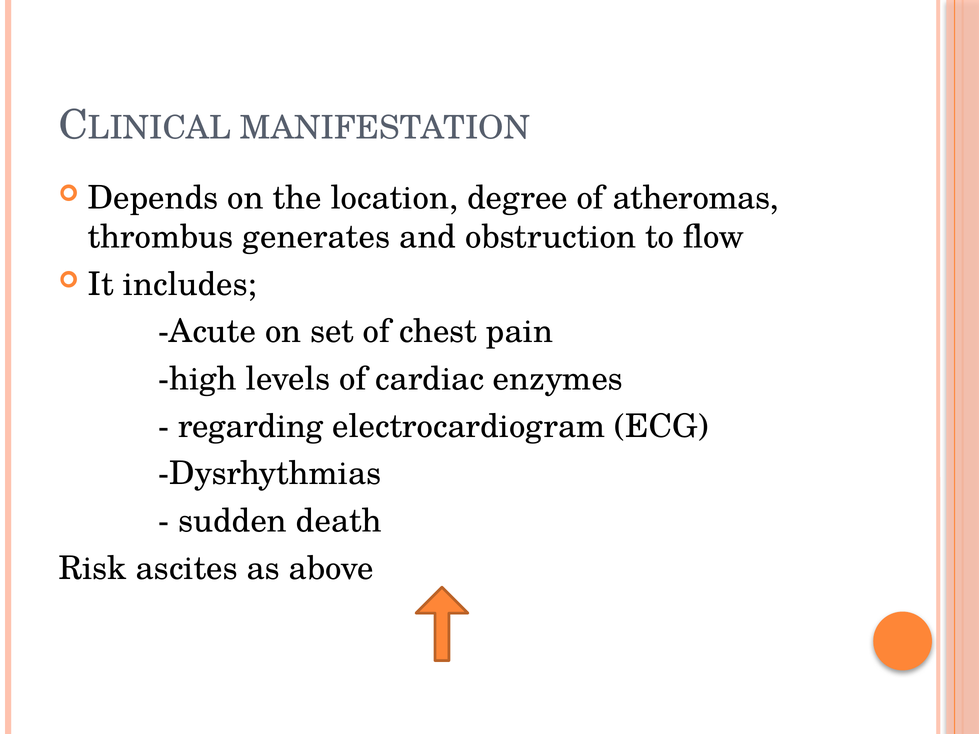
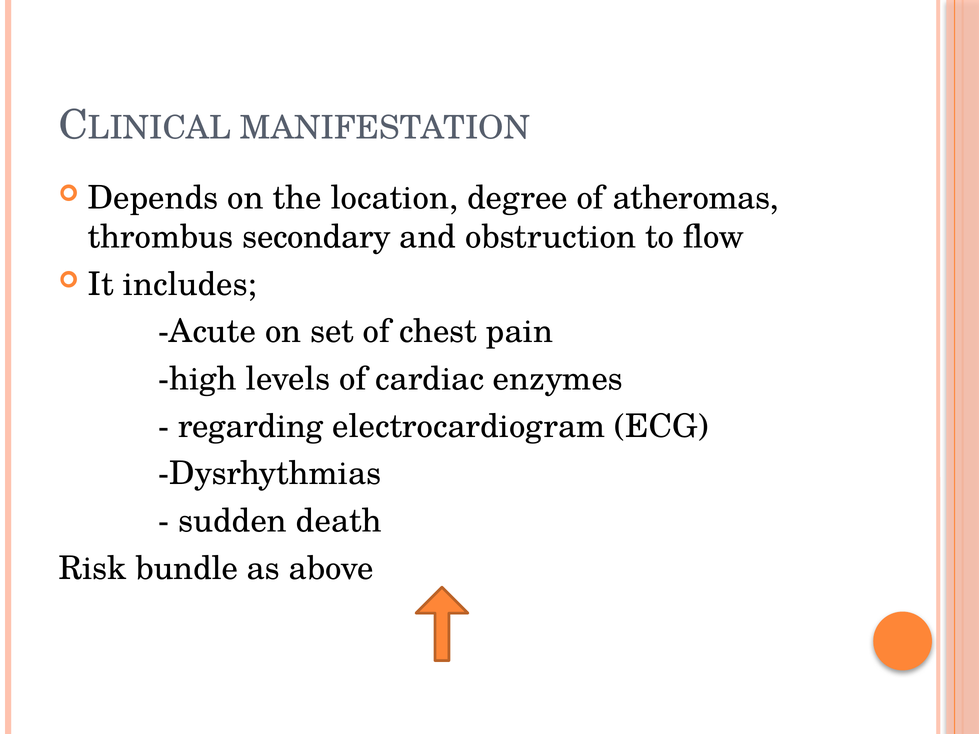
generates: generates -> secondary
ascites: ascites -> bundle
